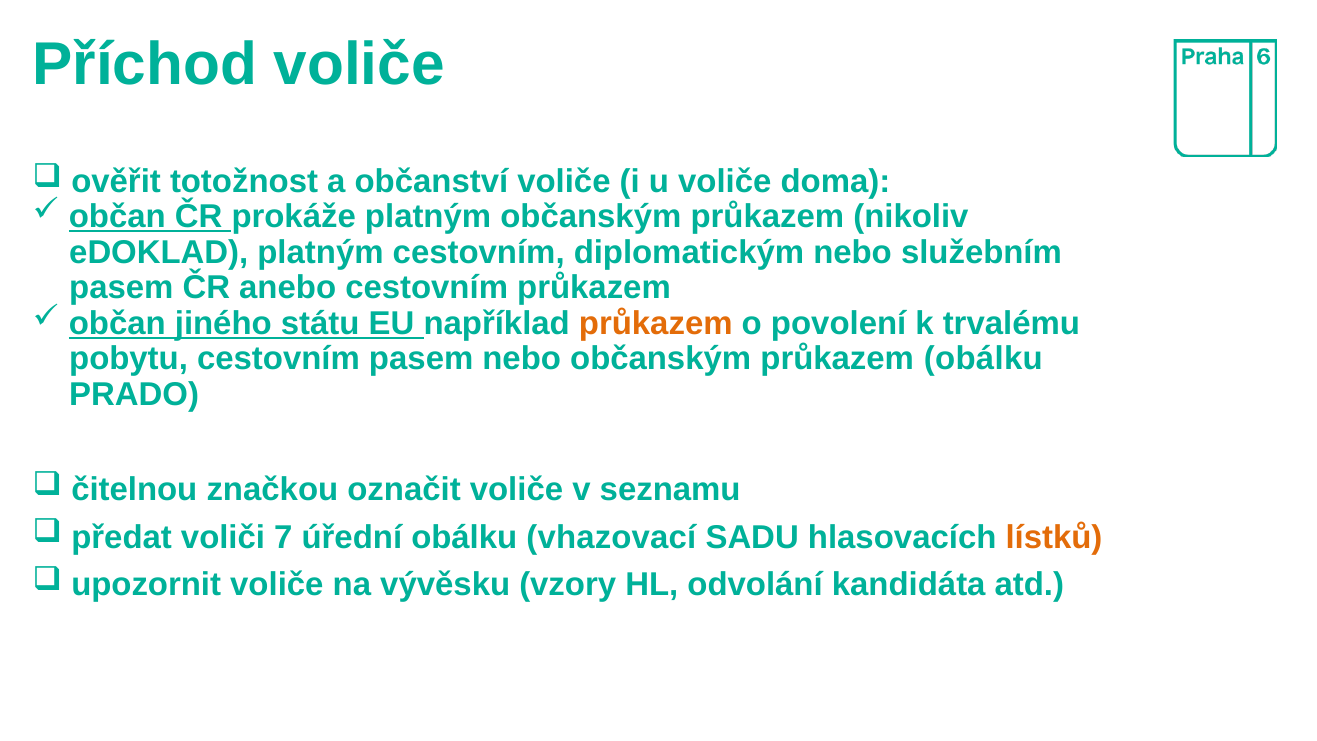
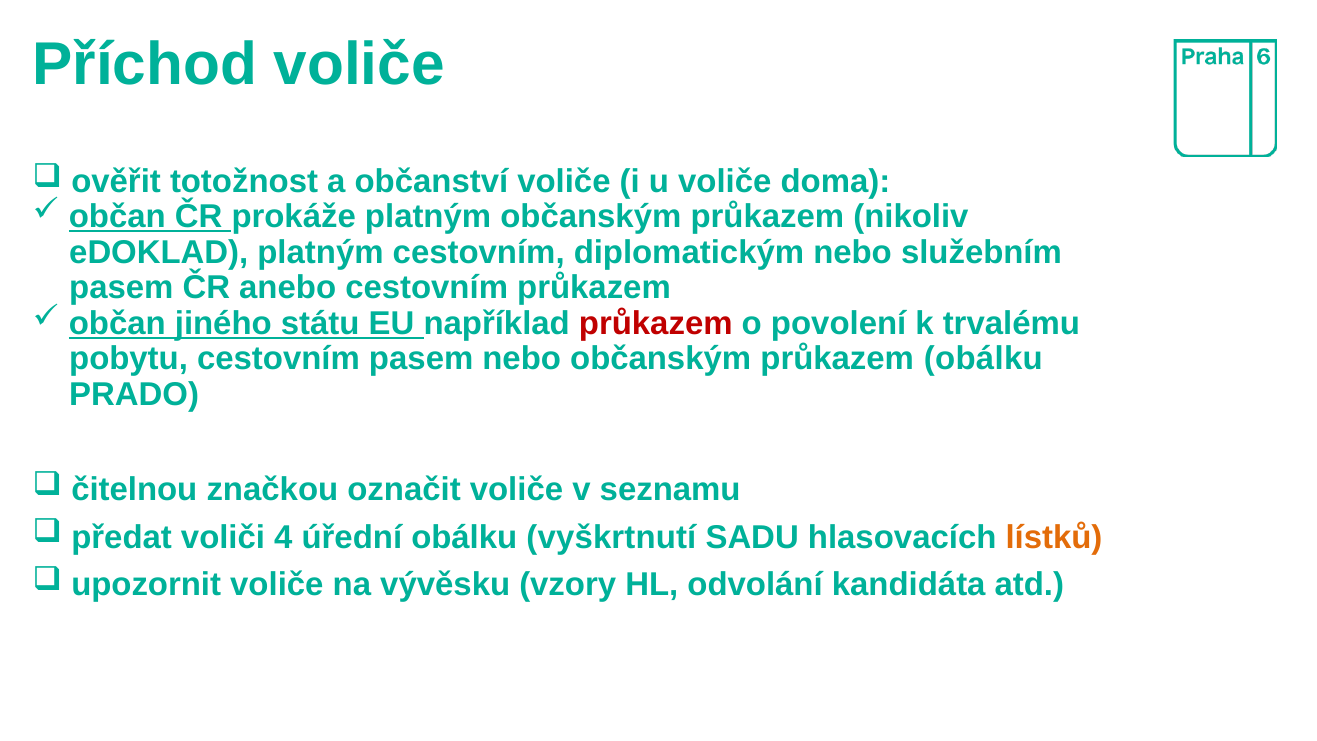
průkazem at (656, 323) colour: orange -> red
7: 7 -> 4
vhazovací: vhazovací -> vyškrtnutí
